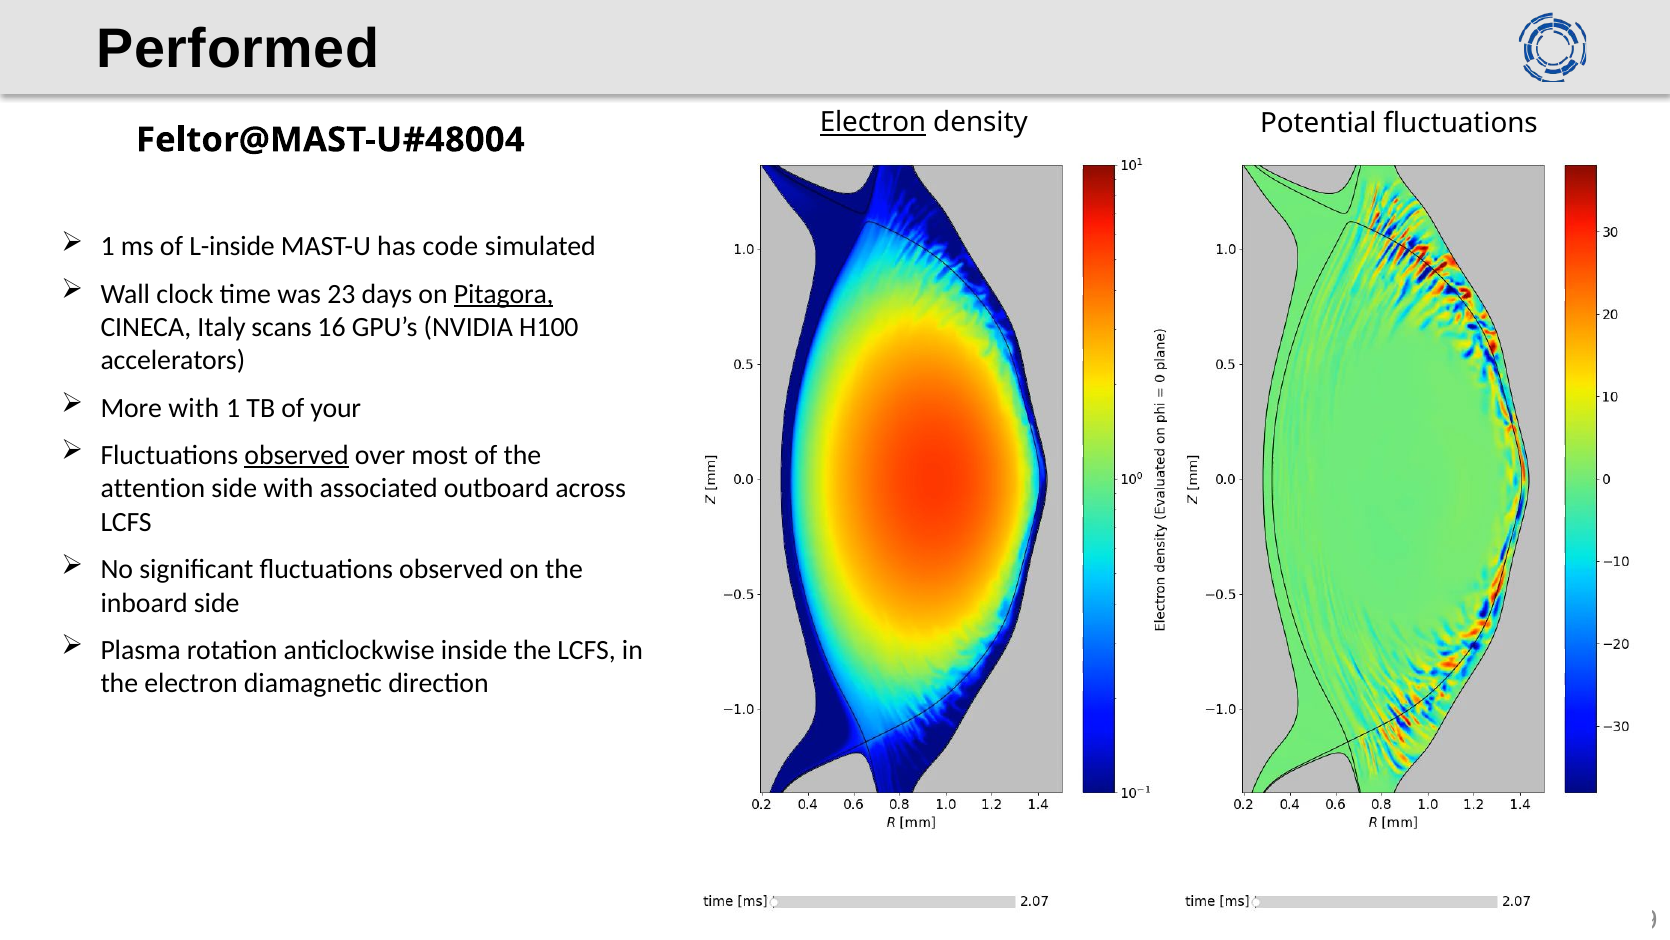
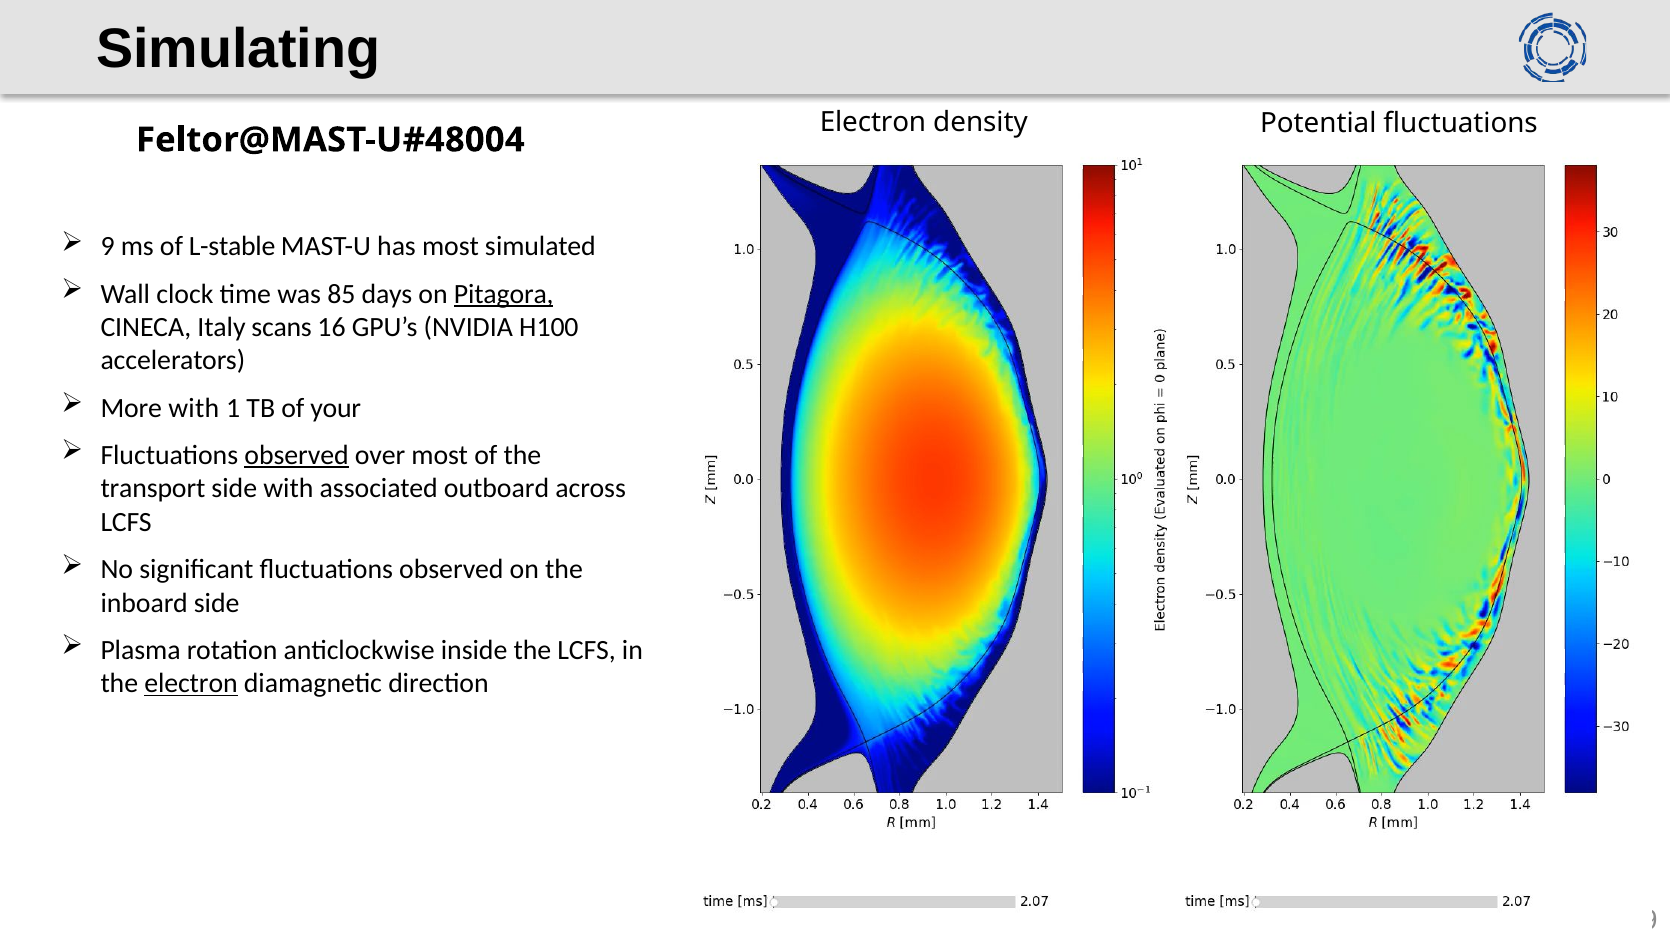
Performed at (238, 49): Performed -> Simulating
Electron at (873, 123) underline: present -> none
1 at (108, 246): 1 -> 9
L-inside: L-inside -> L-stable
has code: code -> most
23: 23 -> 85
attention at (153, 488): attention -> transport
electron at (191, 683) underline: none -> present
